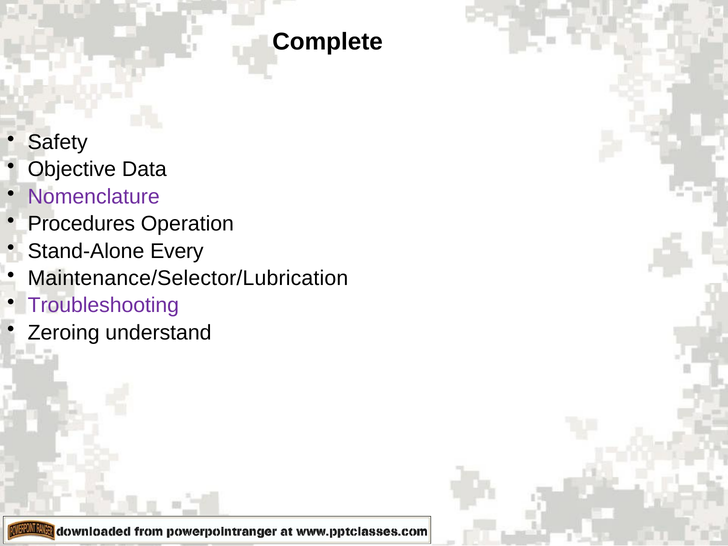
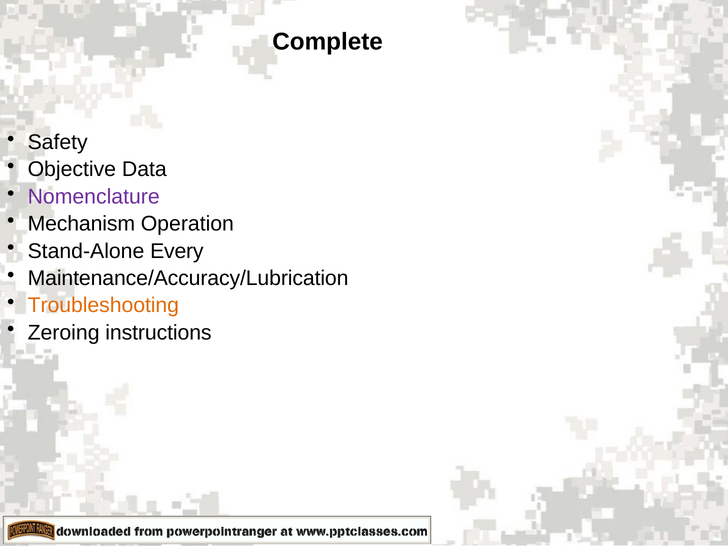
Procedures: Procedures -> Mechanism
Maintenance/Selector/Lubrication: Maintenance/Selector/Lubrication -> Maintenance/Accuracy/Lubrication
Troubleshooting colour: purple -> orange
understand: understand -> instructions
